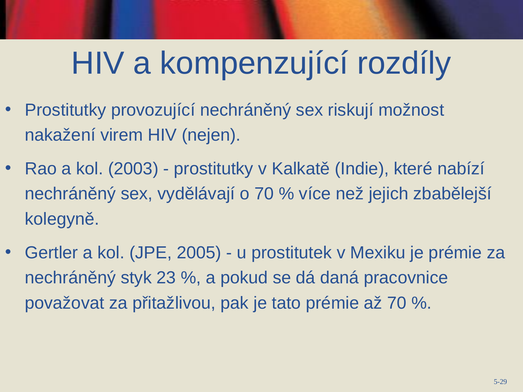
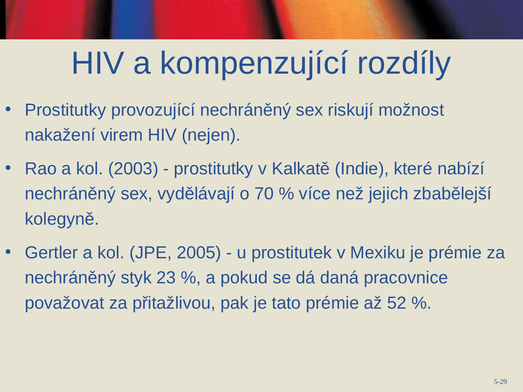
až 70: 70 -> 52
